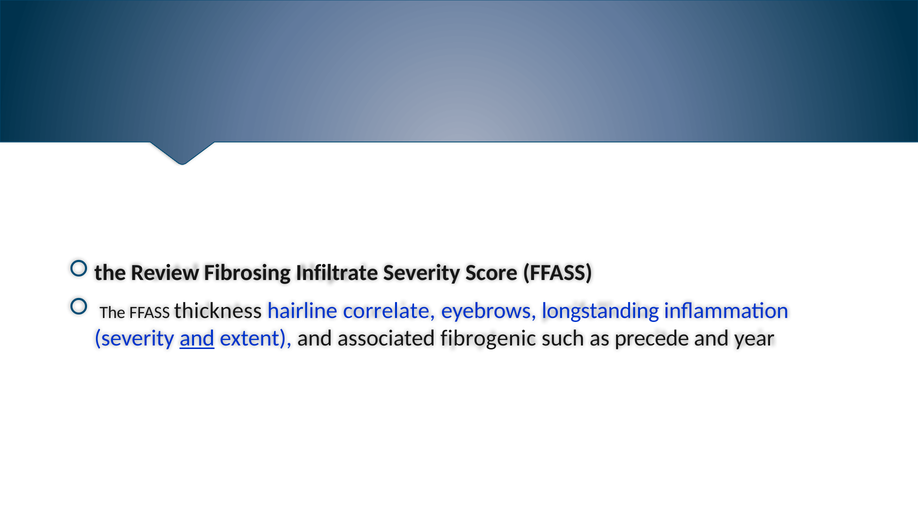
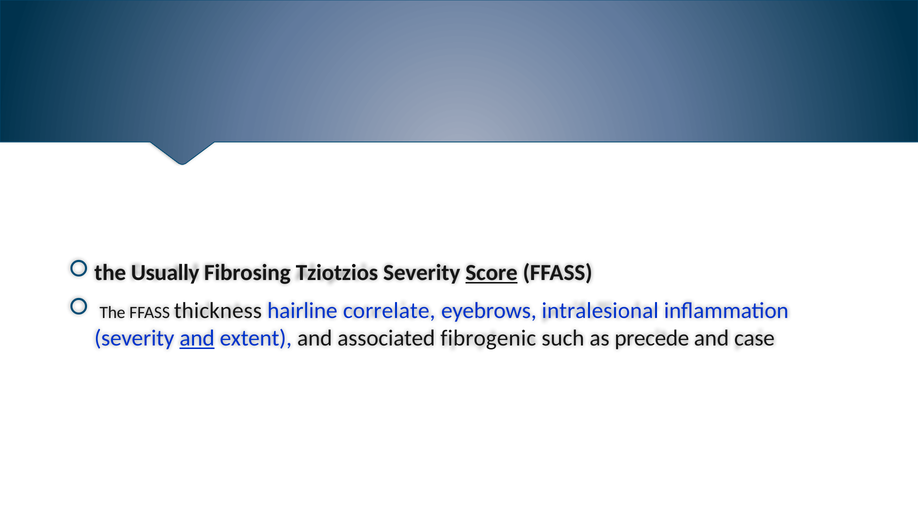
Review: Review -> Usually
Infiltrate: Infiltrate -> Tziotzios
Score underline: none -> present
longstanding: longstanding -> intralesional
year: year -> case
